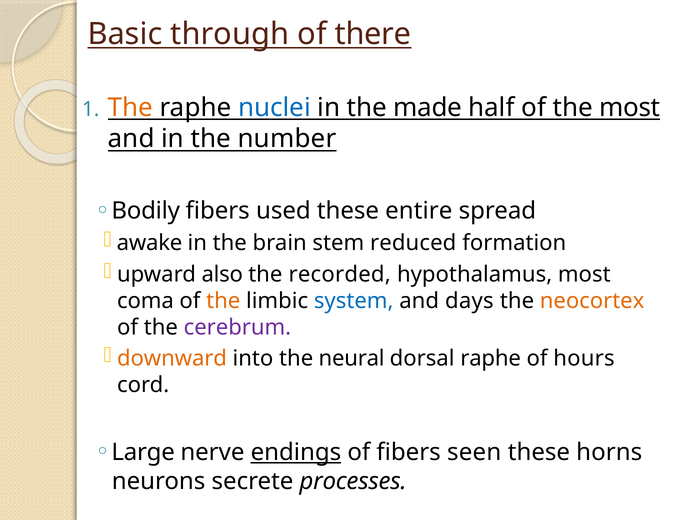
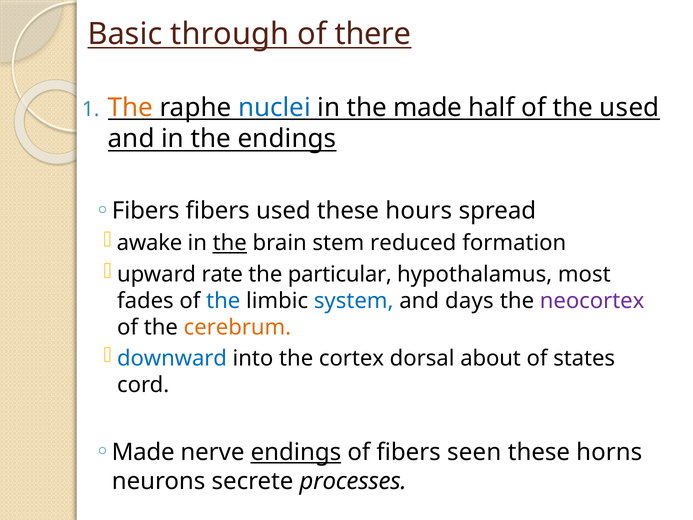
the most: most -> used
the number: number -> endings
Bodily at (146, 211): Bodily -> Fibers
entire: entire -> hours
the at (230, 243) underline: none -> present
also: also -> rate
recorded: recorded -> particular
coma: coma -> fades
the at (223, 301) colour: orange -> blue
neocortex colour: orange -> purple
cerebrum colour: purple -> orange
downward colour: orange -> blue
neural: neural -> cortex
dorsal raphe: raphe -> about
hours: hours -> states
Large at (143, 452): Large -> Made
